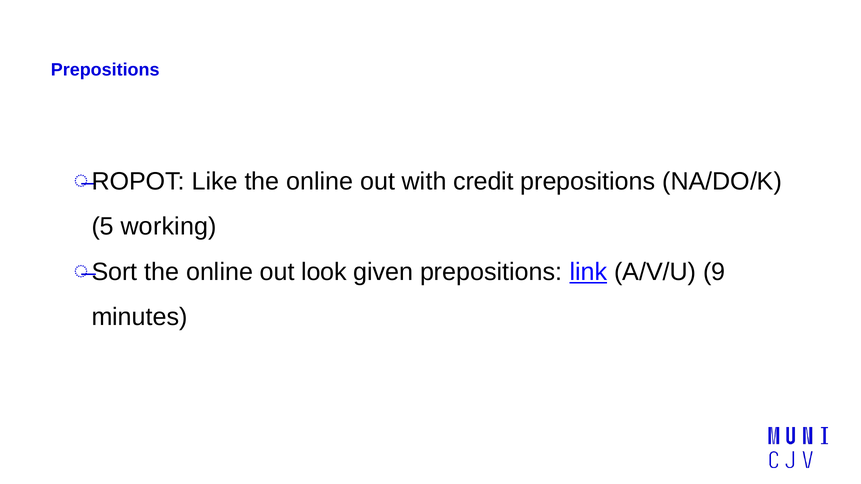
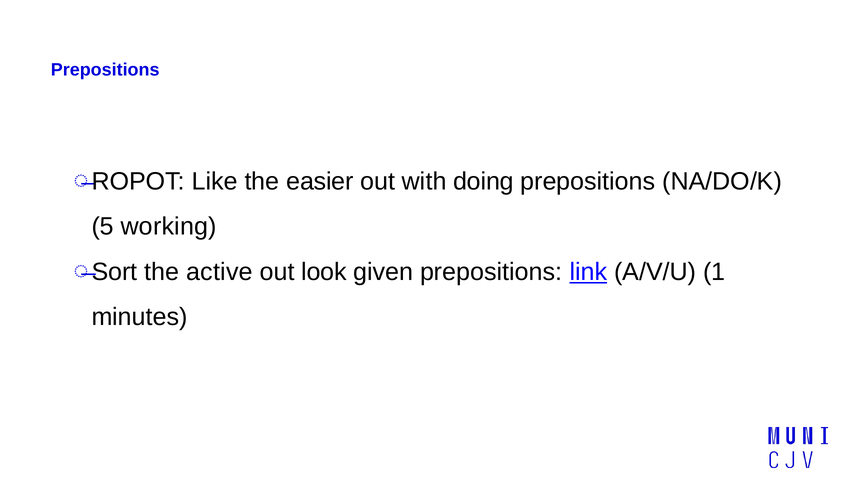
online at (320, 182): online -> easier
credit: credit -> doing
online at (220, 272): online -> active
9: 9 -> 1
